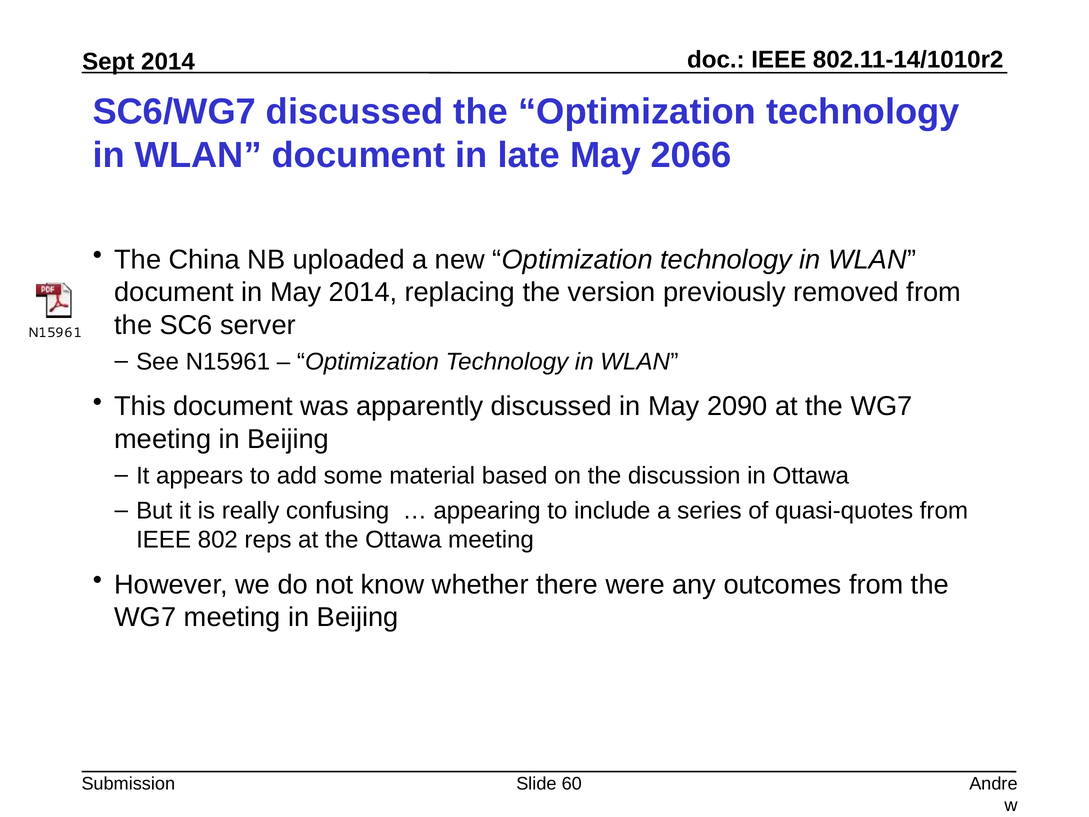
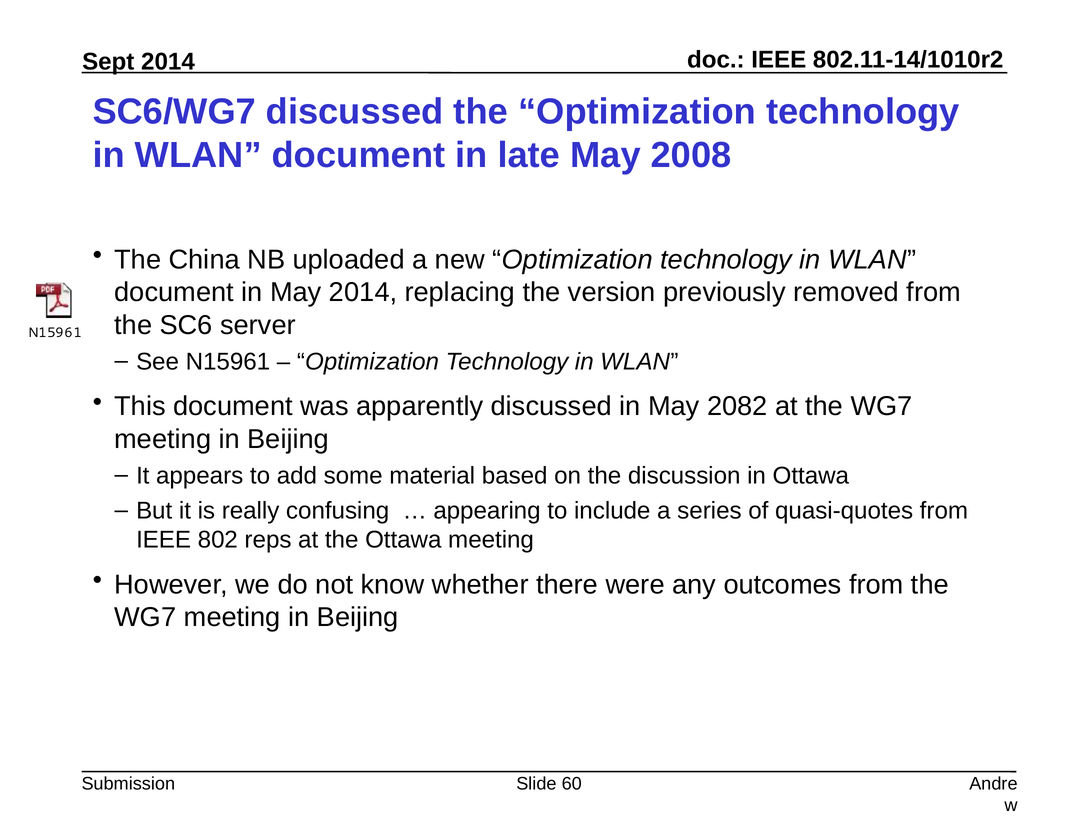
2066: 2066 -> 2008
2090: 2090 -> 2082
